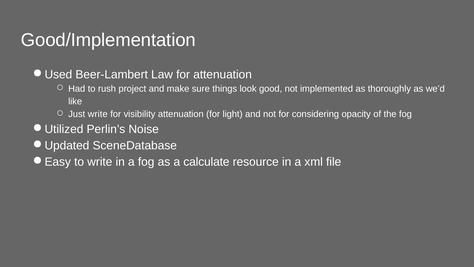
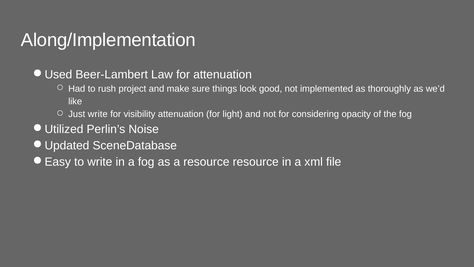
Good/Implementation: Good/Implementation -> Along/Implementation
a calculate: calculate -> resource
